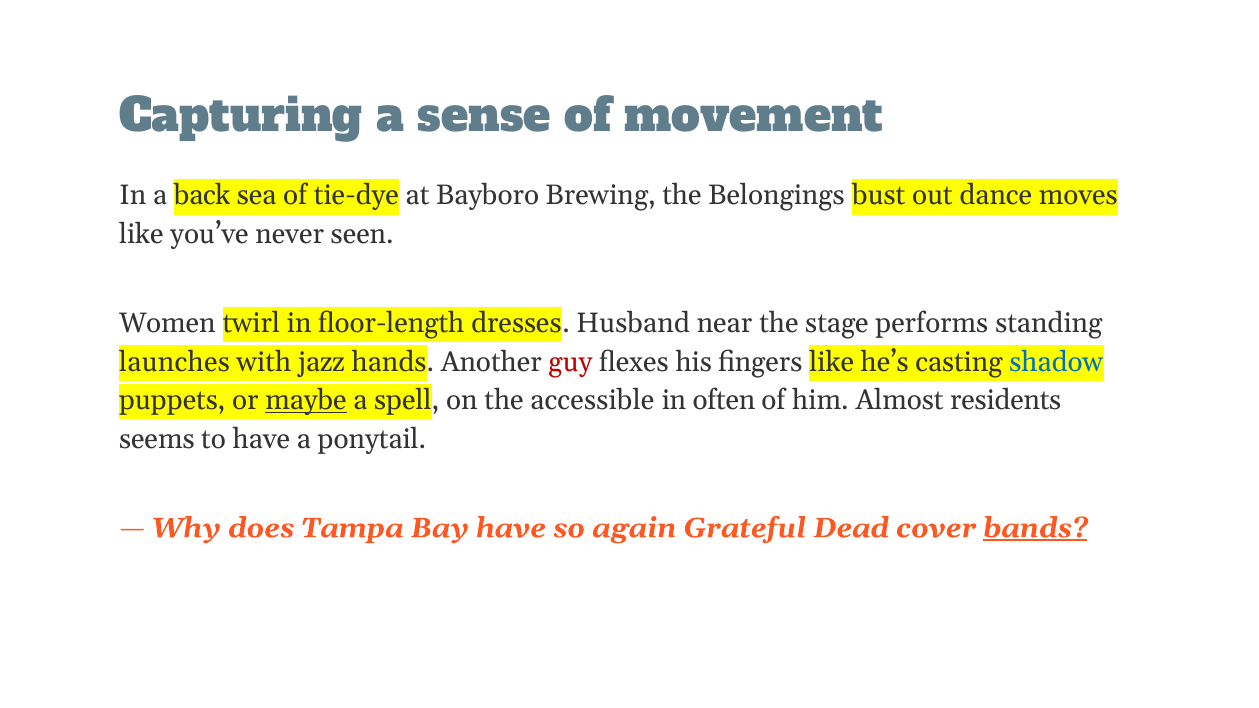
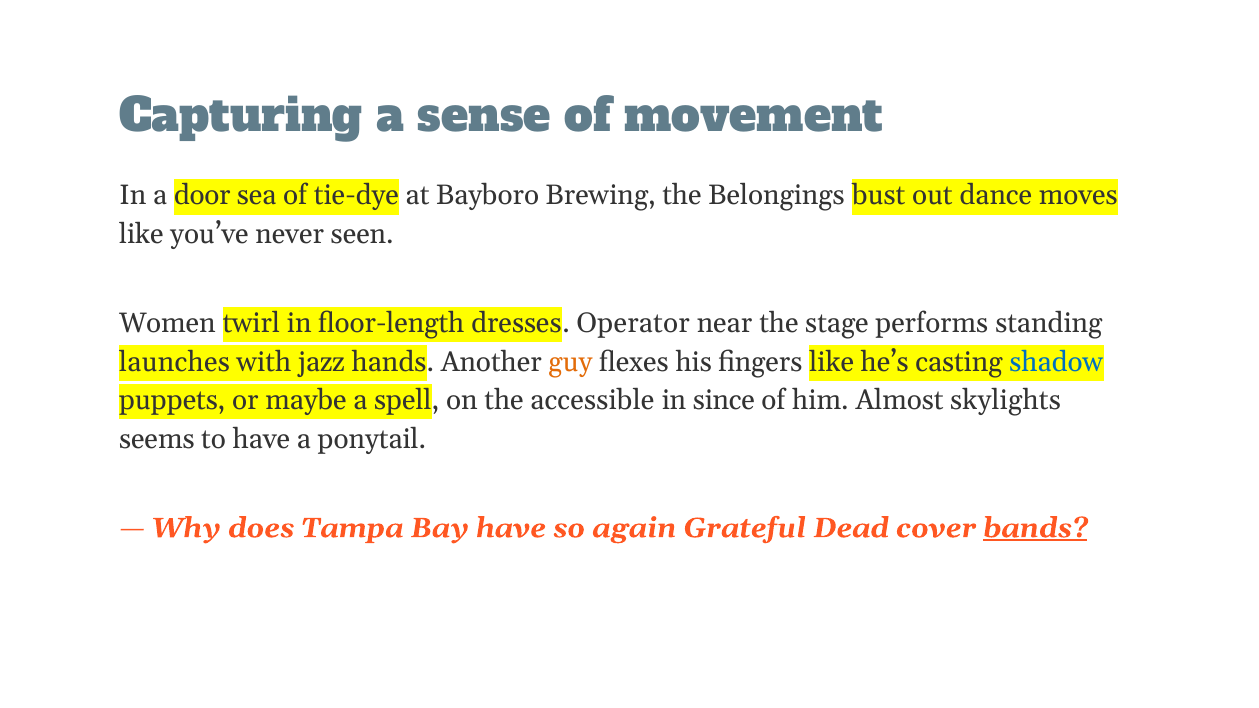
back: back -> door
Husband: Husband -> Operator
guy colour: red -> orange
maybe underline: present -> none
often: often -> since
residents: residents -> skylights
